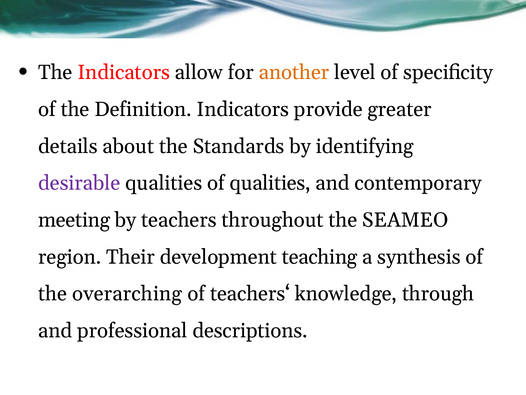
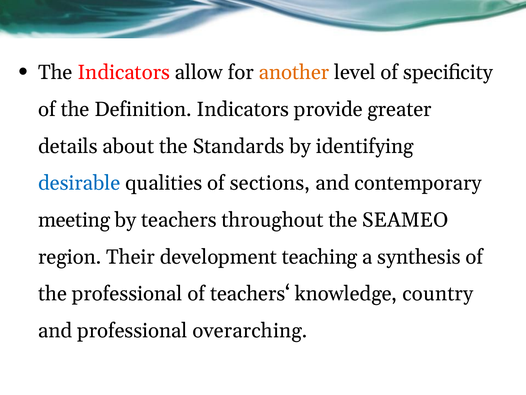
desirable colour: purple -> blue
of qualities: qualities -> sections
the overarching: overarching -> professional
through: through -> country
descriptions: descriptions -> overarching
